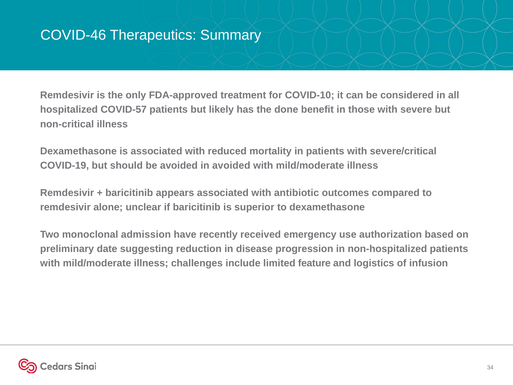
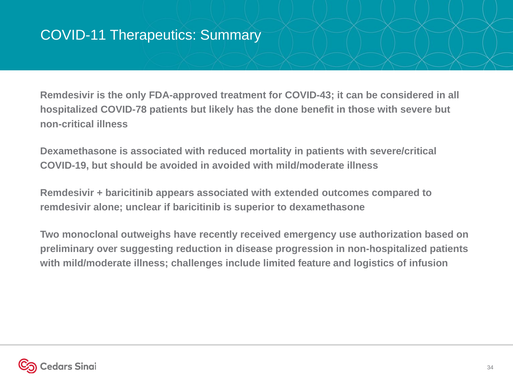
COVID-46: COVID-46 -> COVID-11
COVID-10: COVID-10 -> COVID-43
COVID-57: COVID-57 -> COVID-78
antibiotic: antibiotic -> extended
admission: admission -> outweighs
date: date -> over
